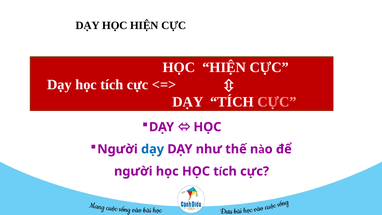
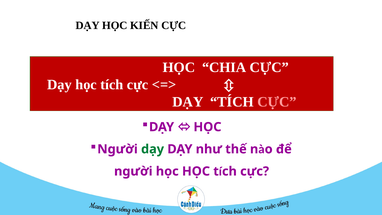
DẠY HỌC HIỆN: HIỆN -> KIẾN
HIỆN at (224, 67): HIỆN -> CHIA
dạy at (153, 149) colour: blue -> green
